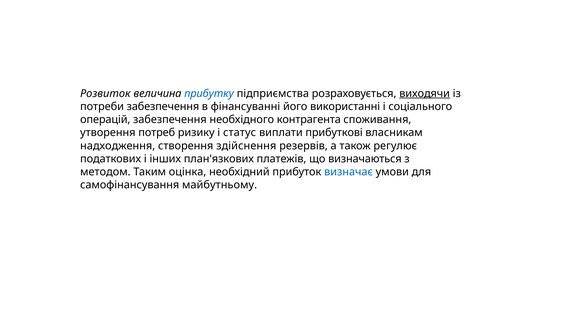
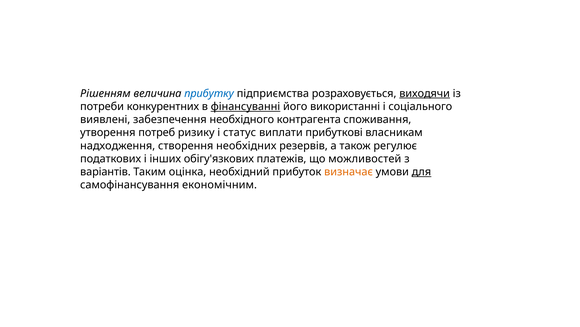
Розвиток: Розвиток -> Рішенням
потреби забезпечення: забезпечення -> конкурентних
фінансуванні underline: none -> present
операцій: операцій -> виявлені
здійснення: здійснення -> необхідних
план'язкових: план'язкових -> обігу'язкових
визначаються: визначаються -> можливостей
методом: методом -> варіантів
визначає colour: blue -> orange
для underline: none -> present
майбутньому: майбутньому -> економічним
